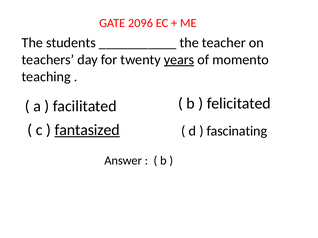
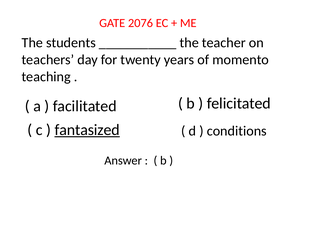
2096: 2096 -> 2076
years underline: present -> none
fascinating: fascinating -> conditions
